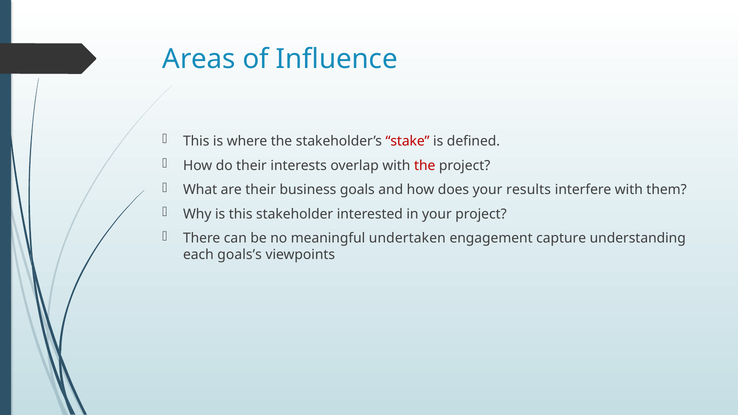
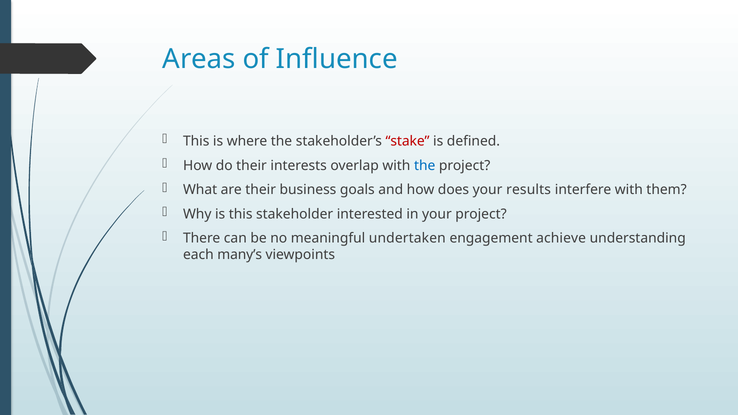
the at (425, 165) colour: red -> blue
capture: capture -> achieve
goals’s: goals’s -> many’s
